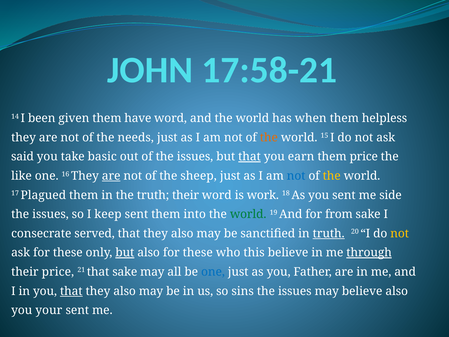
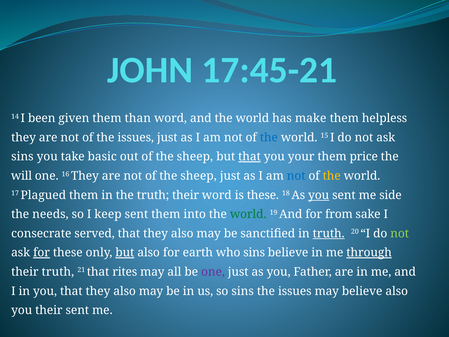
17:58-21: 17:58-21 -> 17:45-21
have: have -> than
when: when -> make
of the needs: needs -> issues
the at (269, 137) colour: orange -> blue
said at (22, 157): said -> sins
out of the issues: issues -> sheep
earn: earn -> your
like: like -> will
are at (111, 176) underline: present -> none
is work: work -> these
you at (319, 195) underline: none -> present
issues at (50, 214): issues -> needs
not at (400, 233) colour: yellow -> light green
for at (42, 253) underline: none -> present
also for these: these -> earth
who this: this -> sins
their price: price -> truth
that sake: sake -> rites
one at (213, 272) colour: blue -> purple
that at (71, 291) underline: present -> none
you your: your -> their
